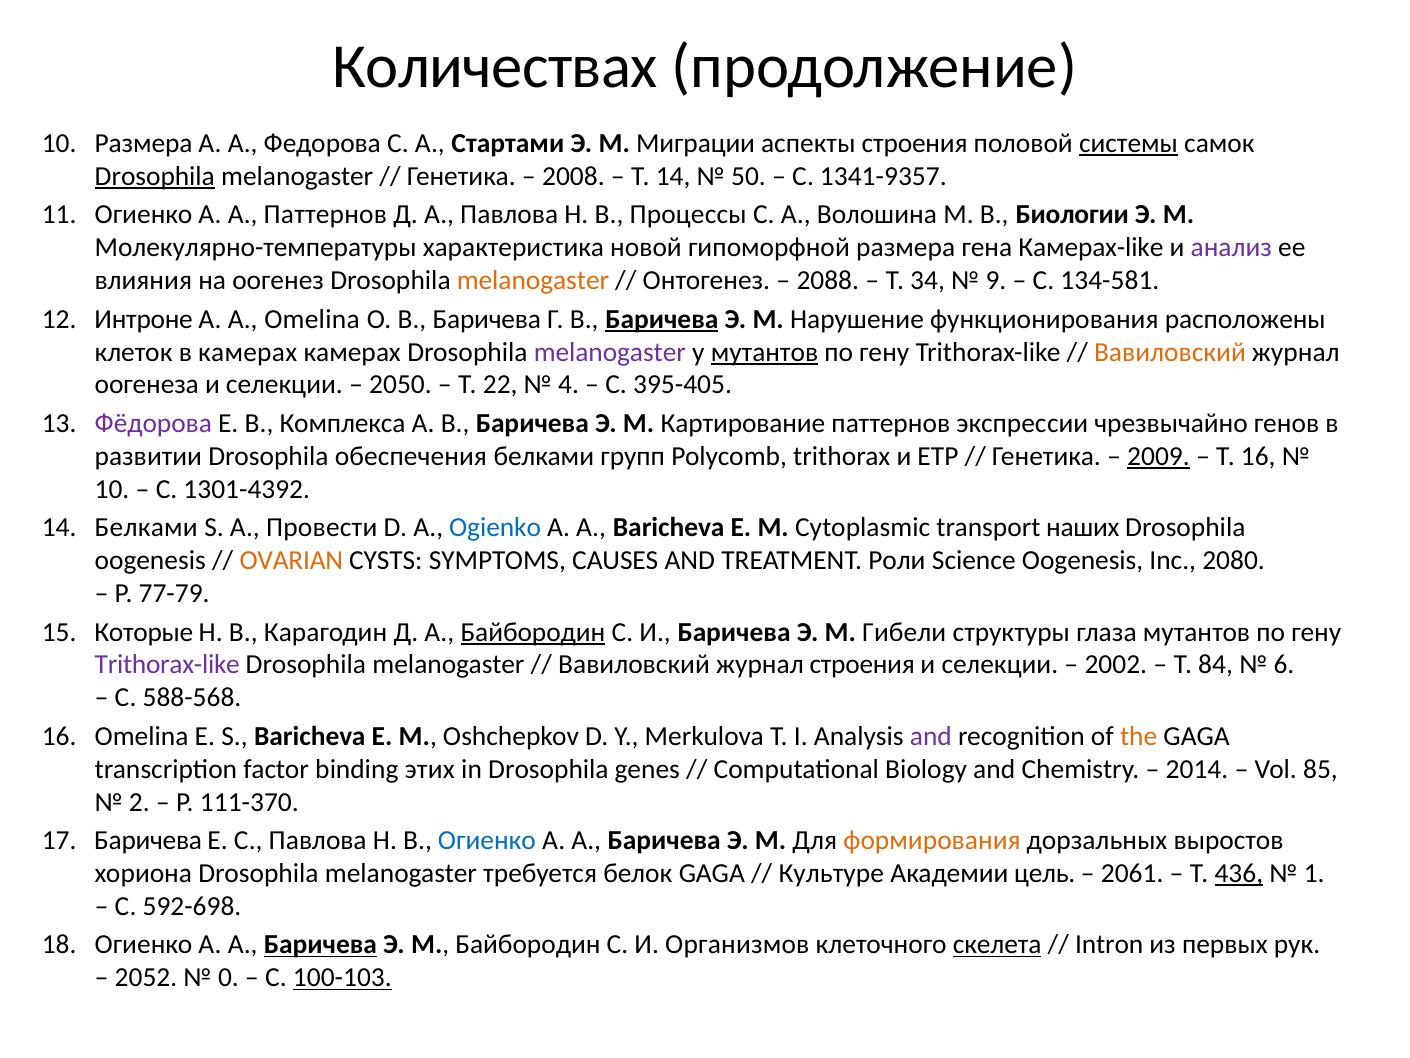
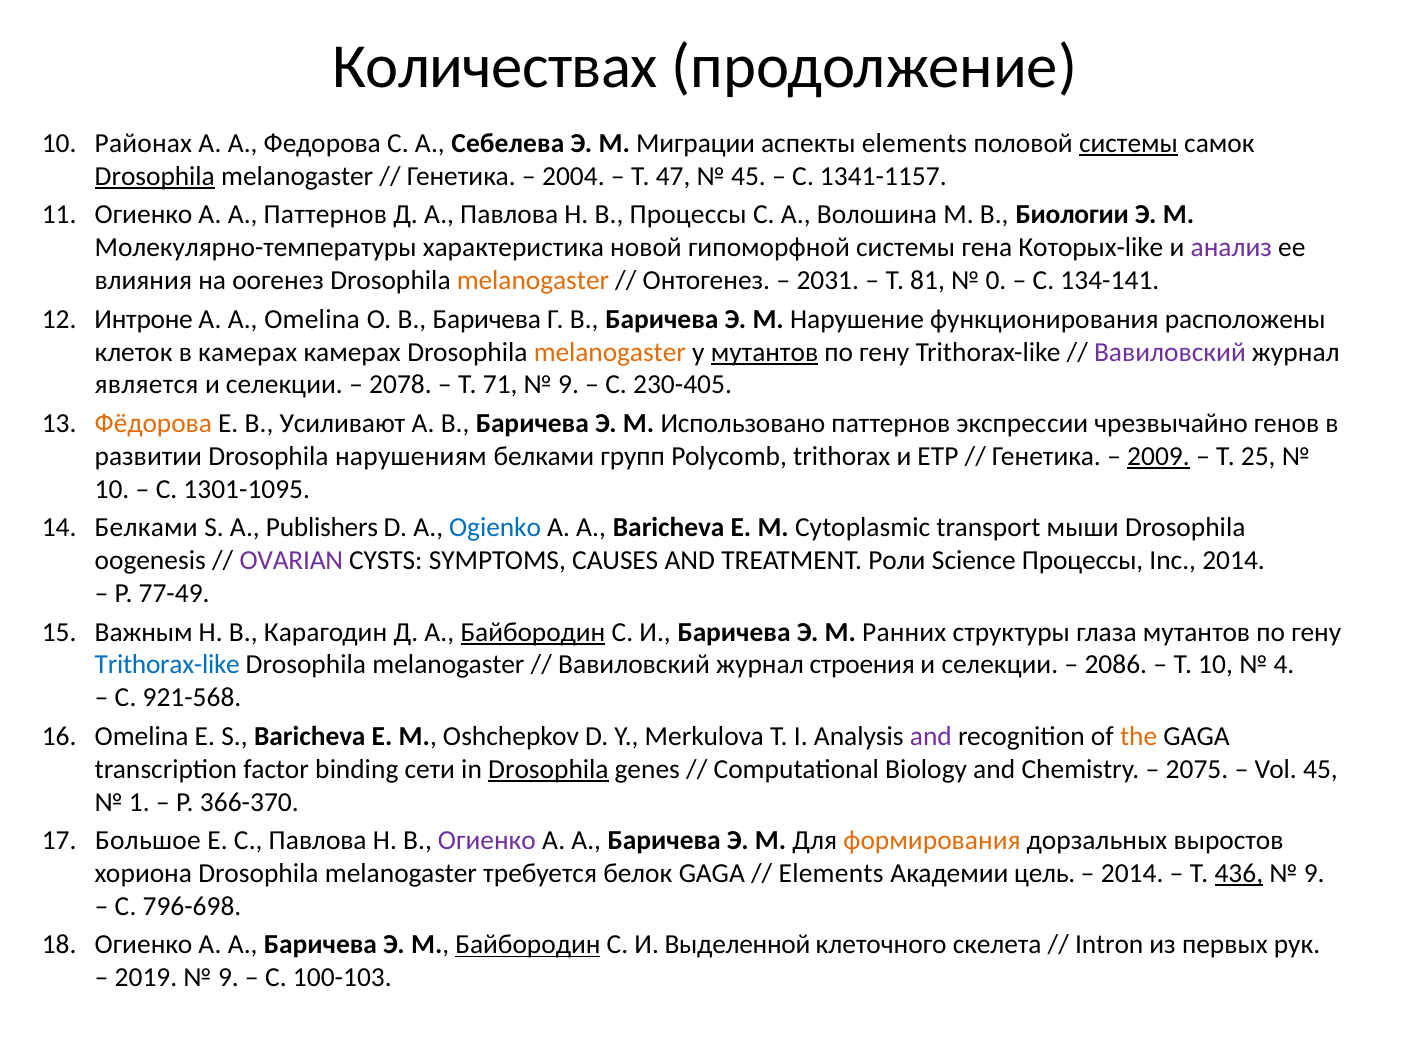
10 Размера: Размера -> Районах
Стартами: Стартами -> Себелева
аспекты строения: строения -> elements
2008: 2008 -> 2004
Т 14: 14 -> 47
50 at (748, 176): 50 -> 45
1341-9357: 1341-9357 -> 1341-1157
гипоморфной размера: размера -> системы
Камерах-like: Камерах-like -> Которых-like
2088: 2088 -> 2031
34: 34 -> 81
9: 9 -> 0
134-581: 134-581 -> 134-141
Баричева at (662, 319) underline: present -> none
melanogaster at (610, 352) colour: purple -> orange
Вавиловский at (1170, 352) colour: orange -> purple
оогенеза: оогенеза -> является
2050: 2050 -> 2078
22: 22 -> 71
4 at (569, 385): 4 -> 9
395-405: 395-405 -> 230-405
Фёдорова colour: purple -> orange
Комплекса: Комплекса -> Усиливают
Картирование: Картирование -> Использовано
обеспечения: обеспечения -> нарушениям
Т 16: 16 -> 25
1301-4392: 1301-4392 -> 1301-1095
Провести: Провести -> Publishers
наших: наших -> мыши
OVARIAN colour: orange -> purple
Science Oogenesis: Oogenesis -> Процессы
Inc 2080: 2080 -> 2014
77-79: 77-79 -> 77-49
Которые: Которые -> Важным
Гибели: Гибели -> Ранних
Trithorax-like at (167, 665) colour: purple -> blue
2002: 2002 -> 2086
Т 84: 84 -> 10
6: 6 -> 4
588-568: 588-568 -> 921-568
этих: этих -> сети
Drosophila at (548, 769) underline: none -> present
2014: 2014 -> 2075
Vol 85: 85 -> 45
2: 2 -> 1
111-370: 111-370 -> 366-370
Баричева at (148, 840): Баричева -> Большое
Огиенко at (487, 840) colour: blue -> purple
Культуре at (831, 873): Культуре -> Elements
2061 at (1132, 873): 2061 -> 2014
1 at (1314, 873): 1 -> 9
592-698: 592-698 -> 796-698
Баричева at (320, 944) underline: present -> none
Байбородин at (528, 944) underline: none -> present
Организмов: Организмов -> Выделенной
скелета underline: present -> none
2052: 2052 -> 2019
0 at (228, 977): 0 -> 9
100-103 underline: present -> none
